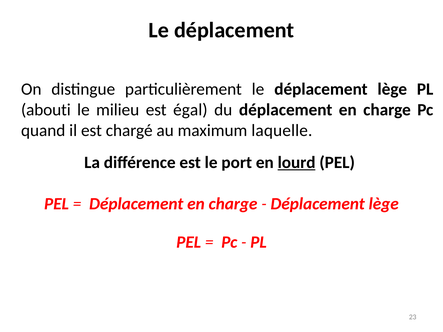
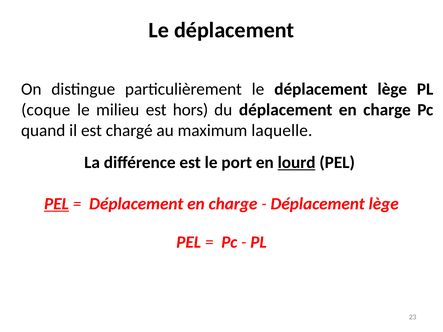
abouti: abouti -> coque
égal: égal -> hors
PEL at (57, 204) underline: none -> present
